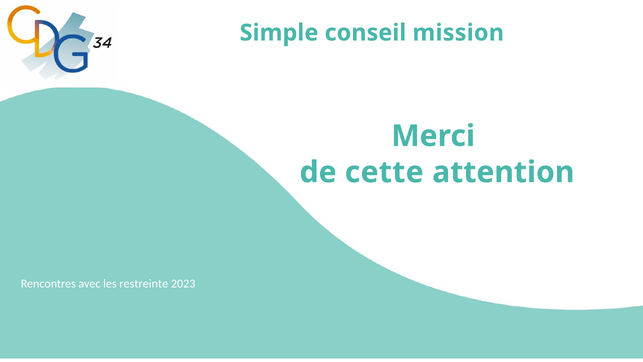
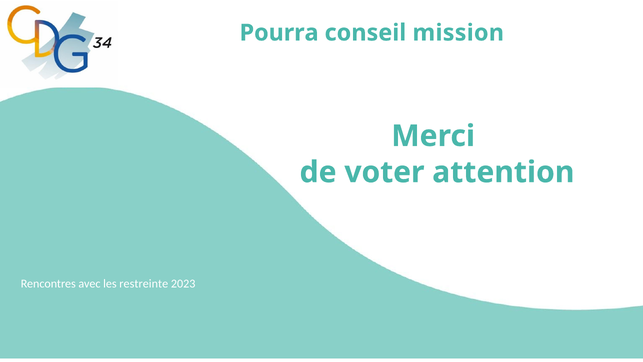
Simple: Simple -> Pourra
cette: cette -> voter
